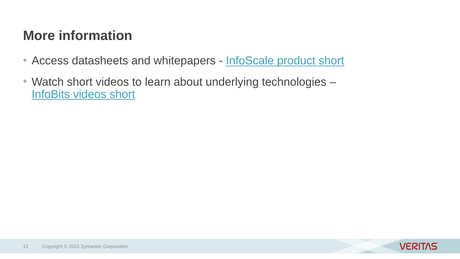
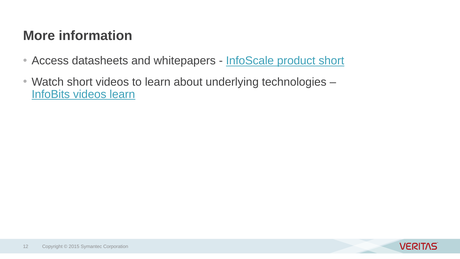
videos short: short -> learn
